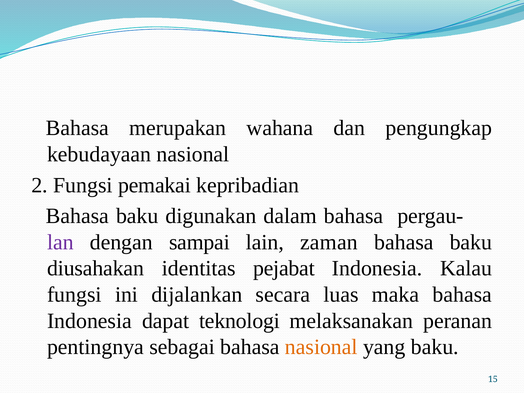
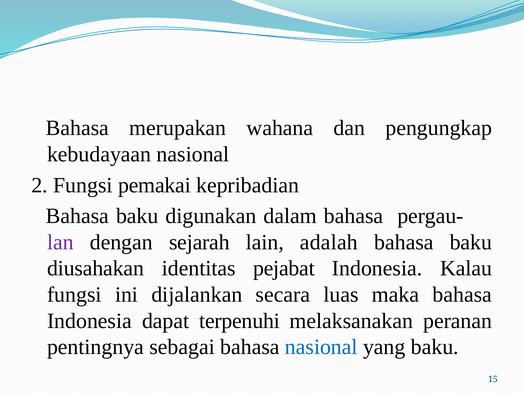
sampai: sampai -> sejarah
zaman: zaman -> adalah
teknologi: teknologi -> terpenuhi
nasional at (321, 347) colour: orange -> blue
